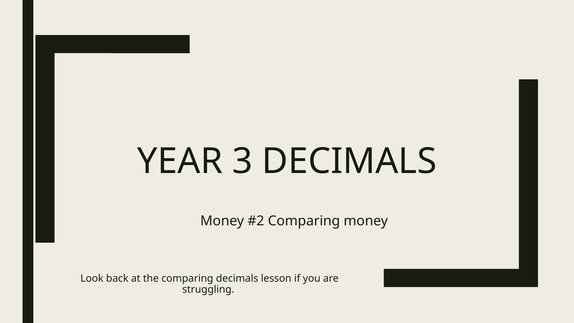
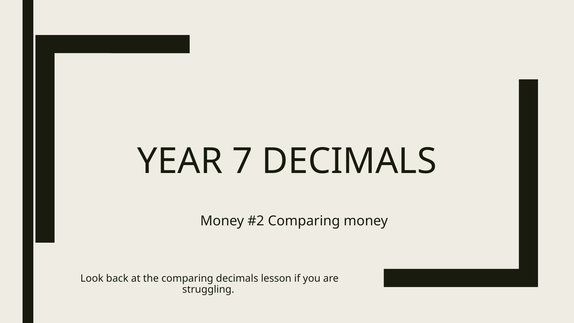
3: 3 -> 7
